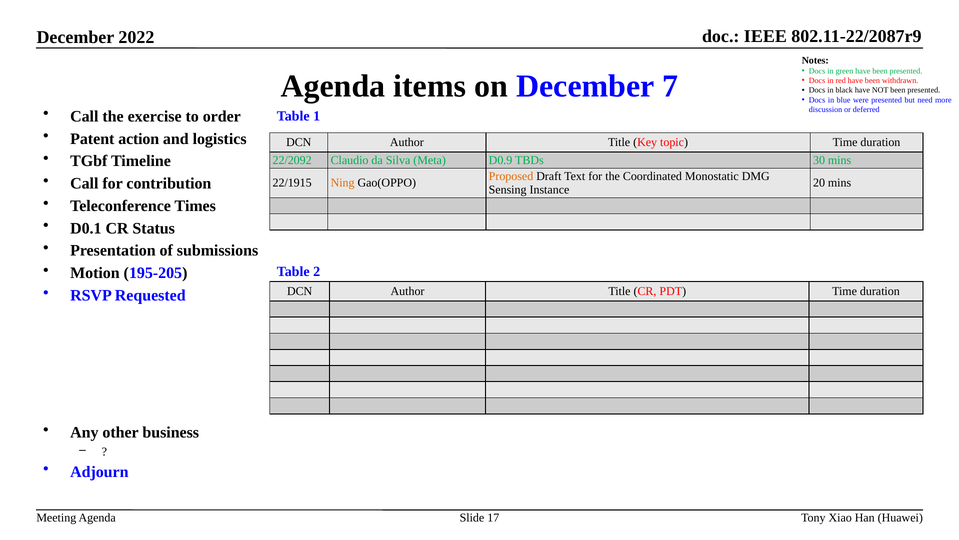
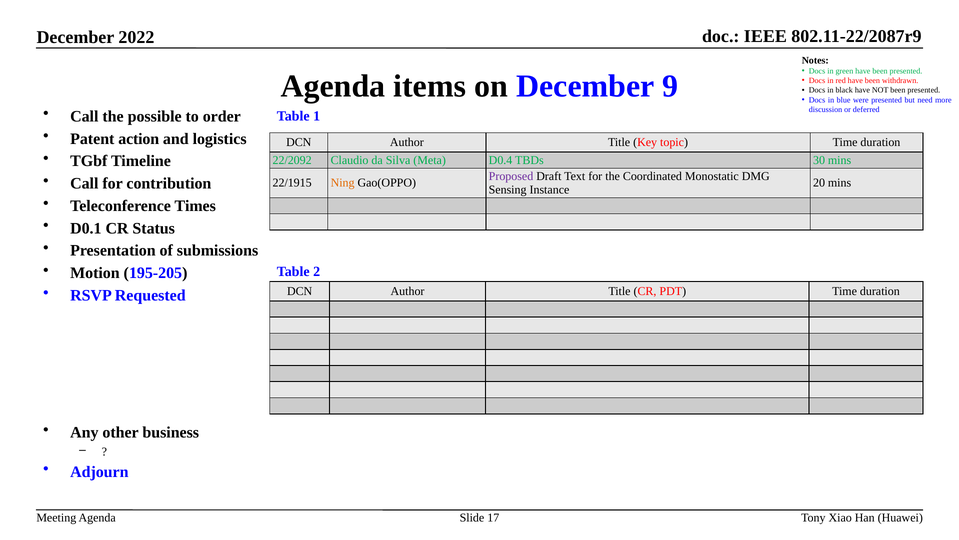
7: 7 -> 9
exercise: exercise -> possible
D0.9: D0.9 -> D0.4
Proposed colour: orange -> purple
